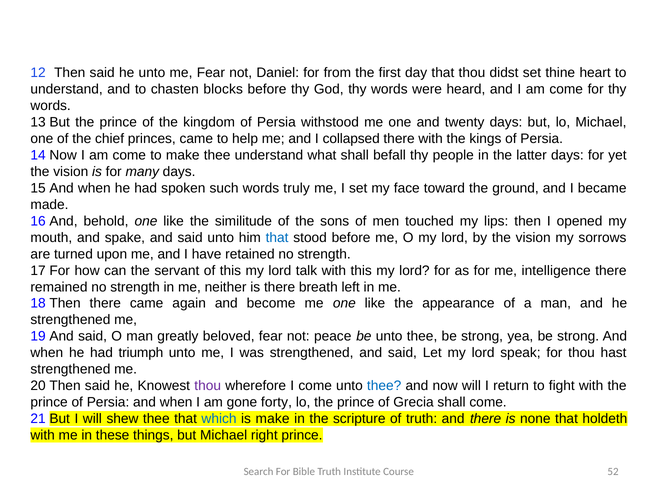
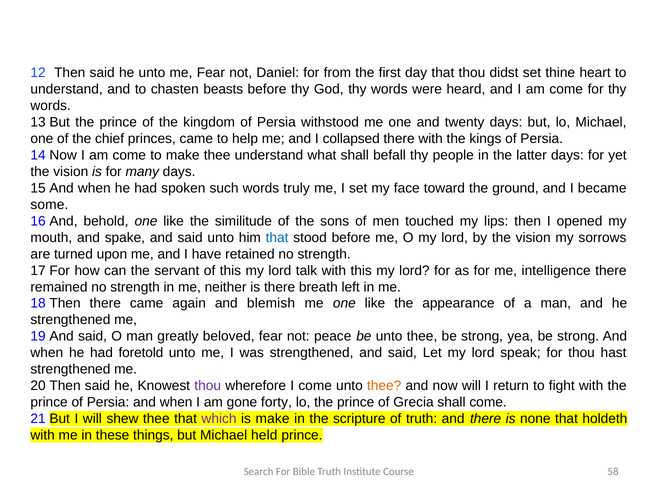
blocks: blocks -> beasts
made: made -> some
become: become -> blemish
triumph: triumph -> foretold
thee at (384, 385) colour: blue -> orange
which colour: blue -> purple
right: right -> held
52: 52 -> 58
